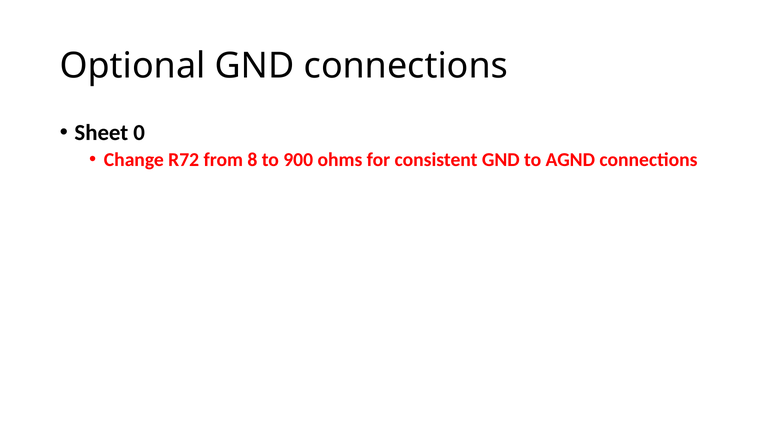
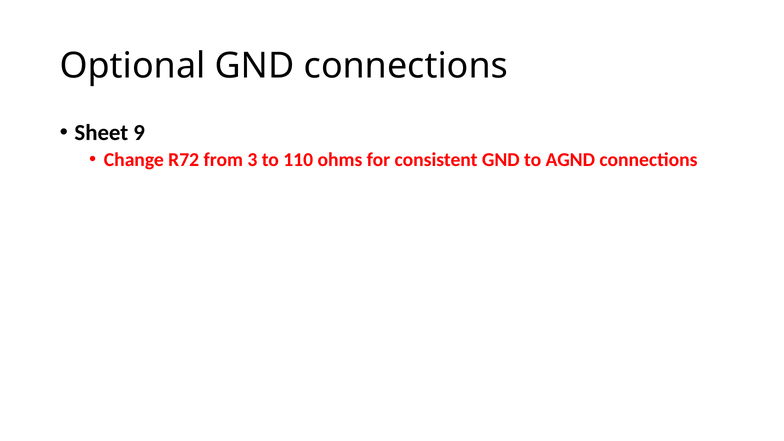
0: 0 -> 9
8: 8 -> 3
900: 900 -> 110
